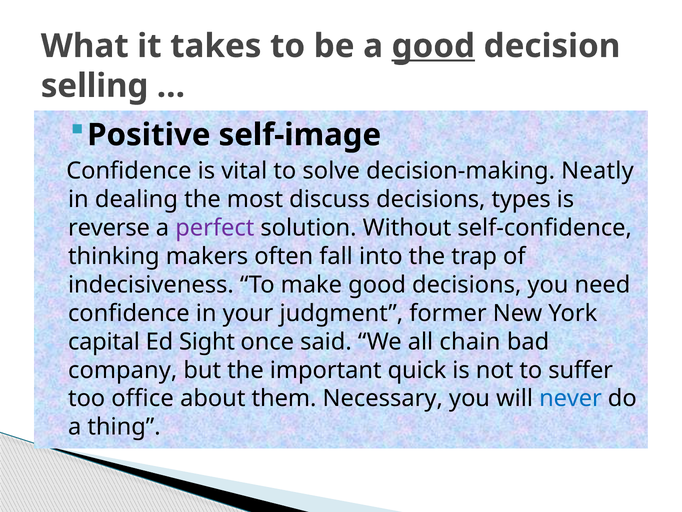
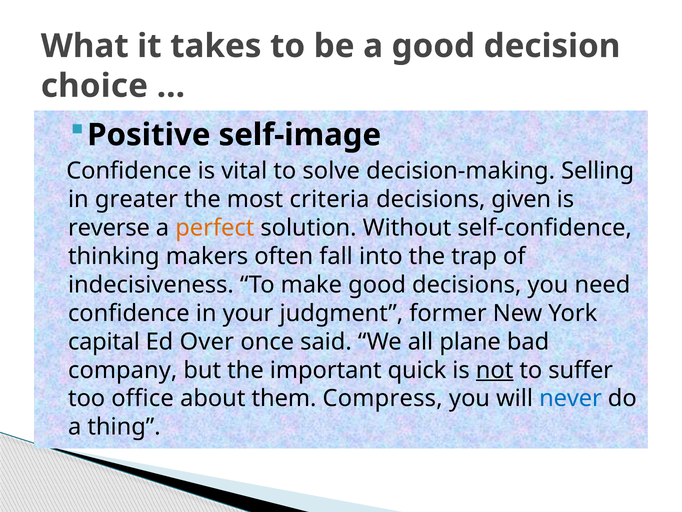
good at (433, 46) underline: present -> none
selling: selling -> choice
Neatly: Neatly -> Selling
dealing: dealing -> greater
discuss: discuss -> criteria
types: types -> given
perfect colour: purple -> orange
Sight: Sight -> Over
chain: chain -> plane
not underline: none -> present
Necessary: Necessary -> Compress
